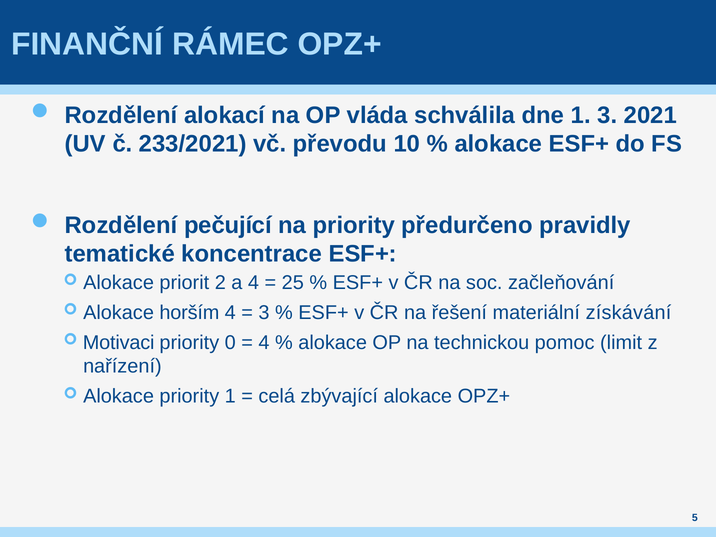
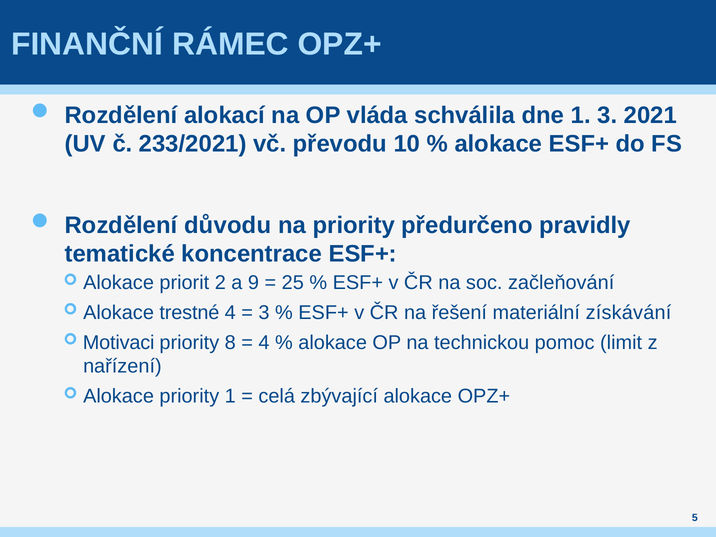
pečující: pečující -> důvodu
a 4: 4 -> 9
horším: horším -> trestné
0: 0 -> 8
